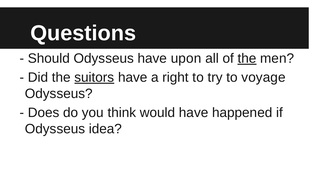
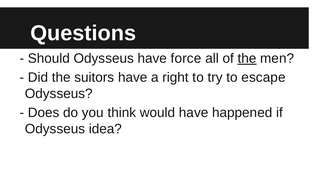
upon: upon -> force
suitors underline: present -> none
voyage: voyage -> escape
